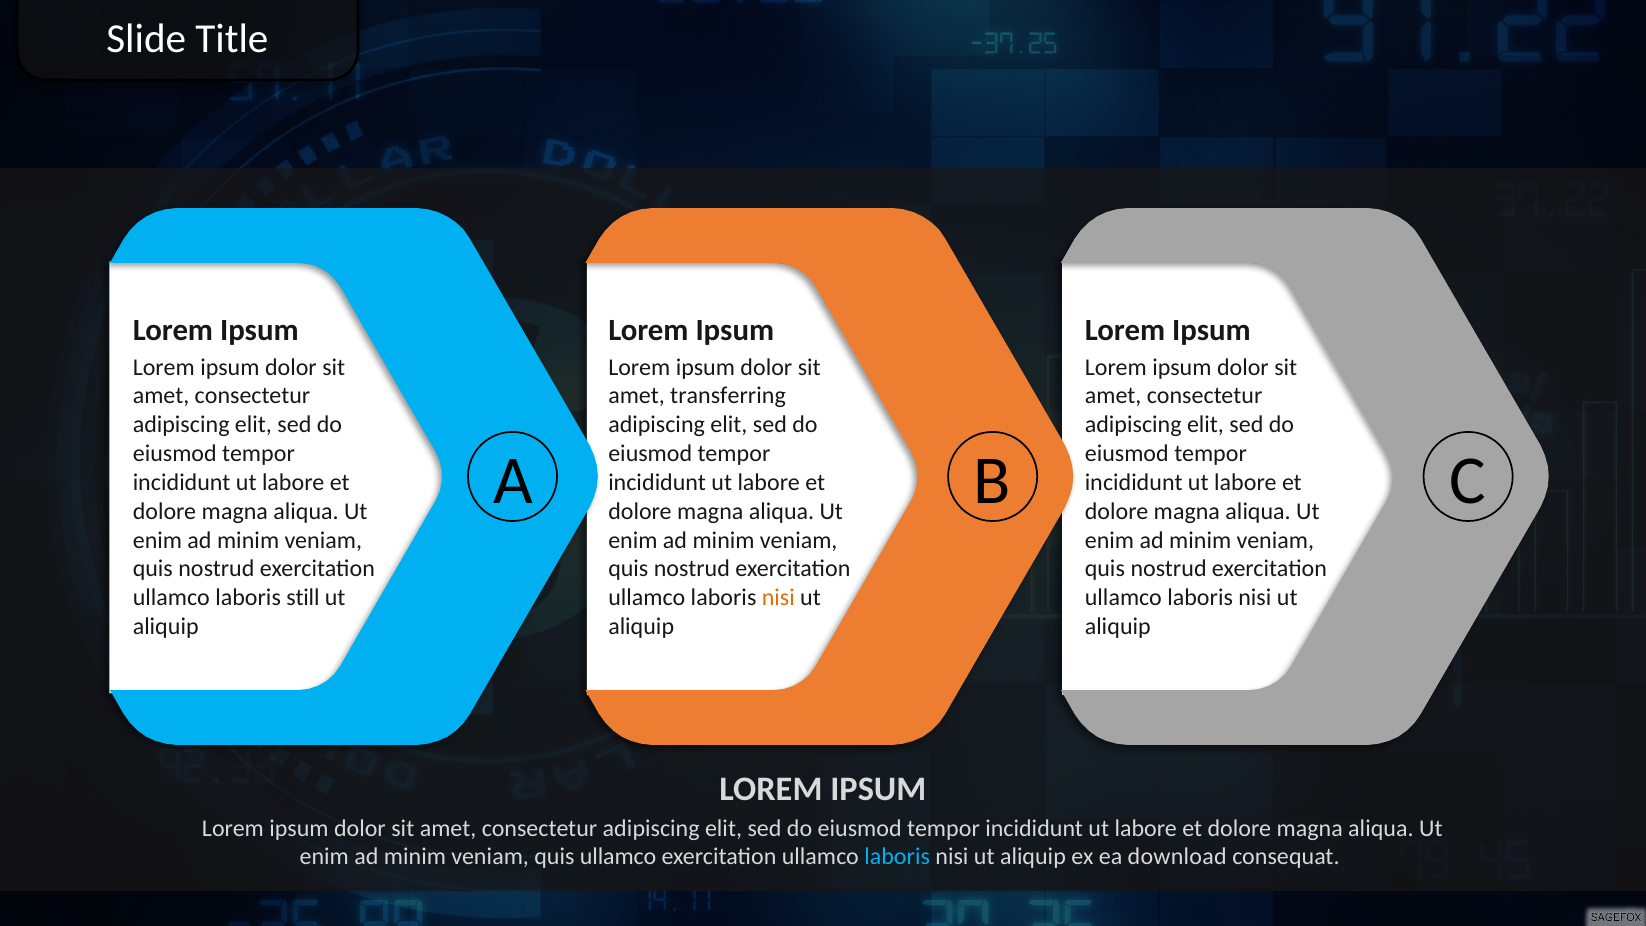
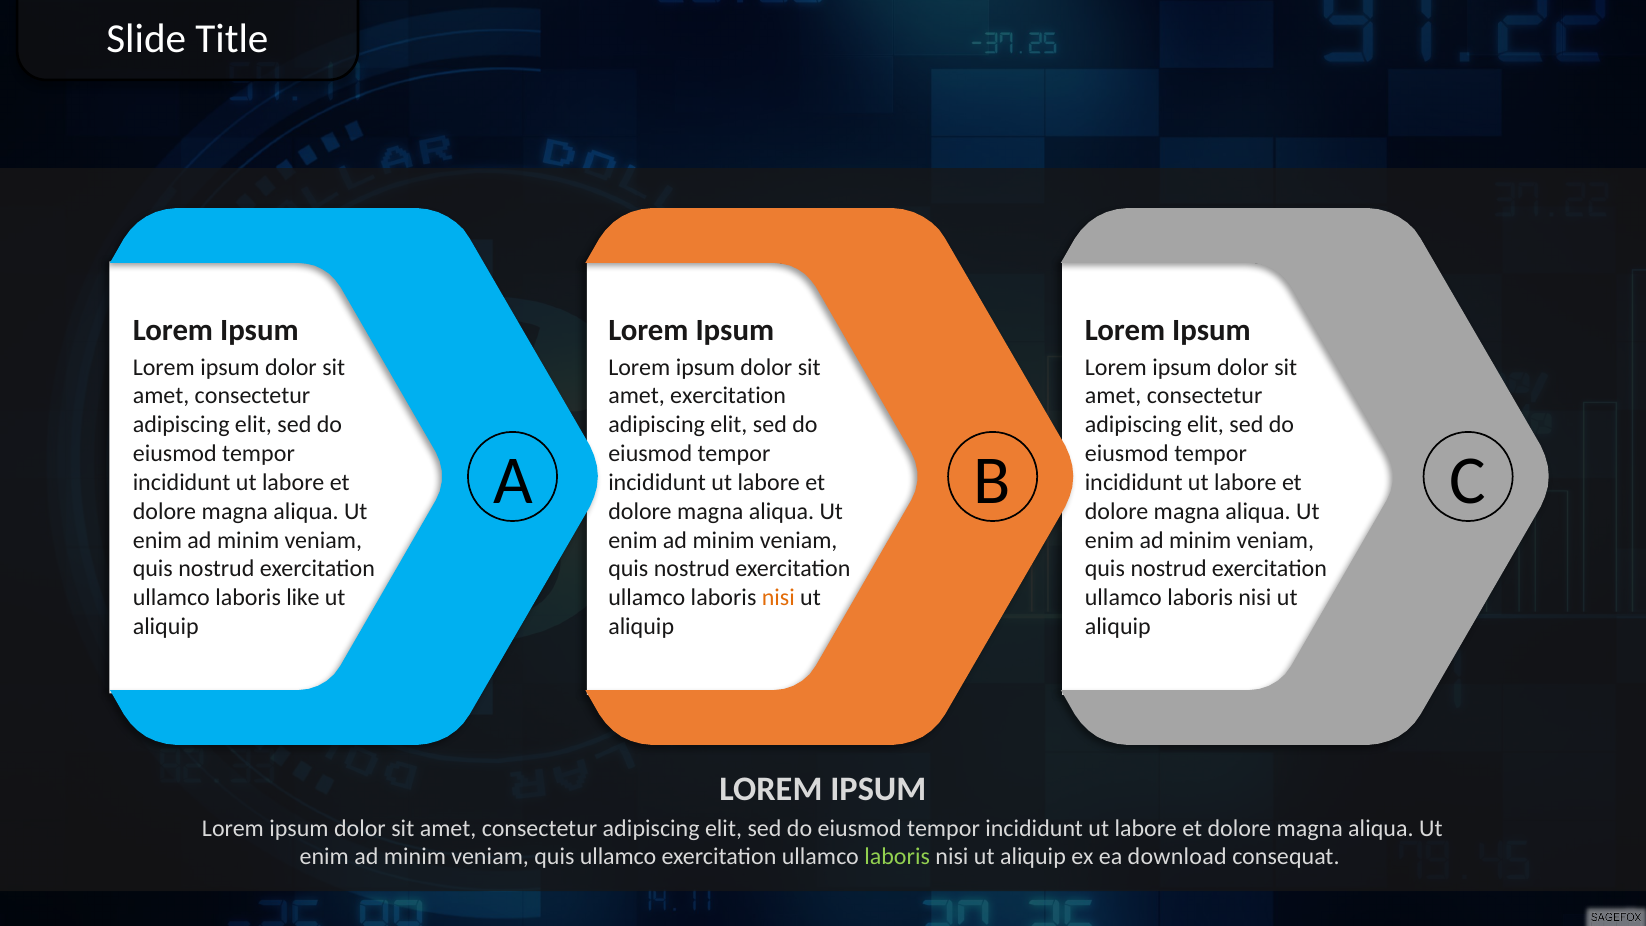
amet transferring: transferring -> exercitation
still: still -> like
laboris at (897, 857) colour: light blue -> light green
